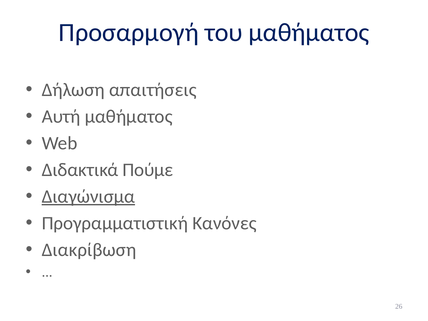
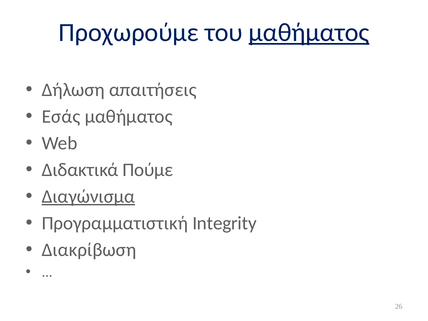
Προσαρμογή: Προσαρμογή -> Προχωρούμε
μαθήματος at (309, 33) underline: none -> present
Αυτή: Αυτή -> Εσάς
Κανόνες: Κανόνες -> Integrity
